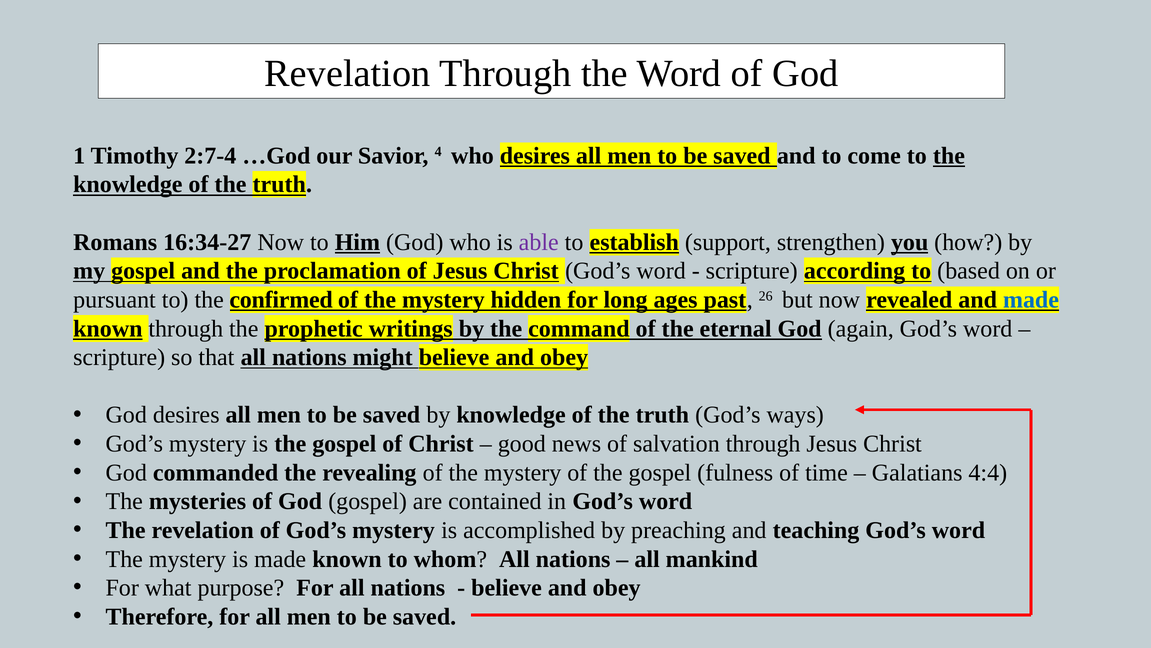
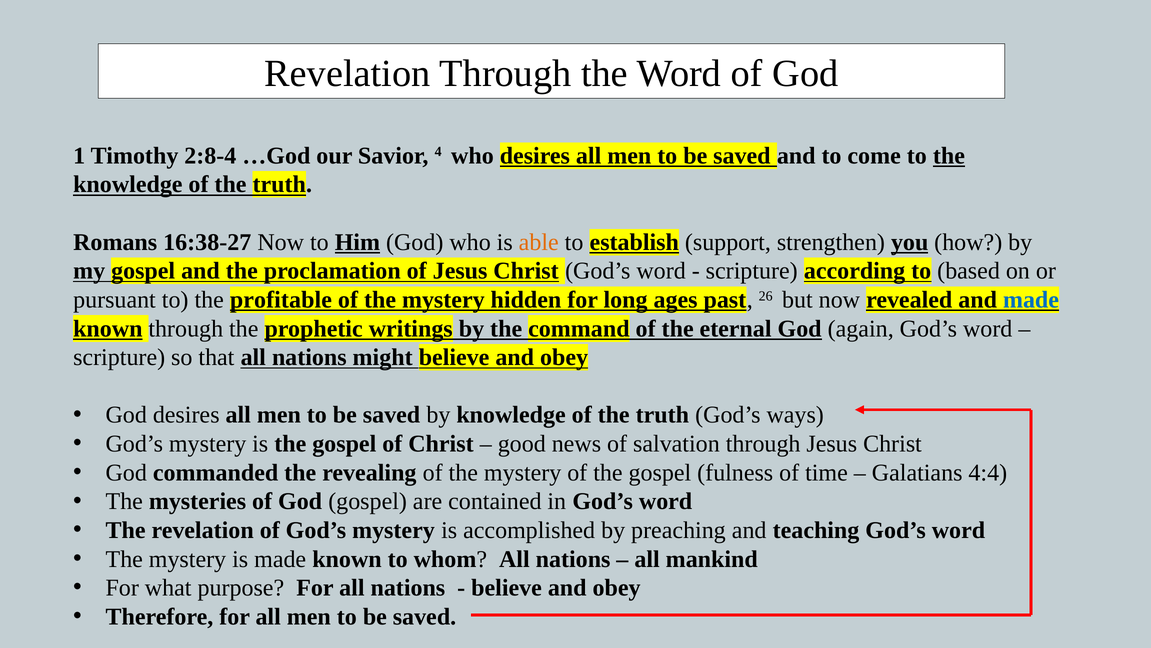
2:7-4: 2:7-4 -> 2:8-4
16:34-27: 16:34-27 -> 16:38-27
able colour: purple -> orange
confirmed: confirmed -> profitable
